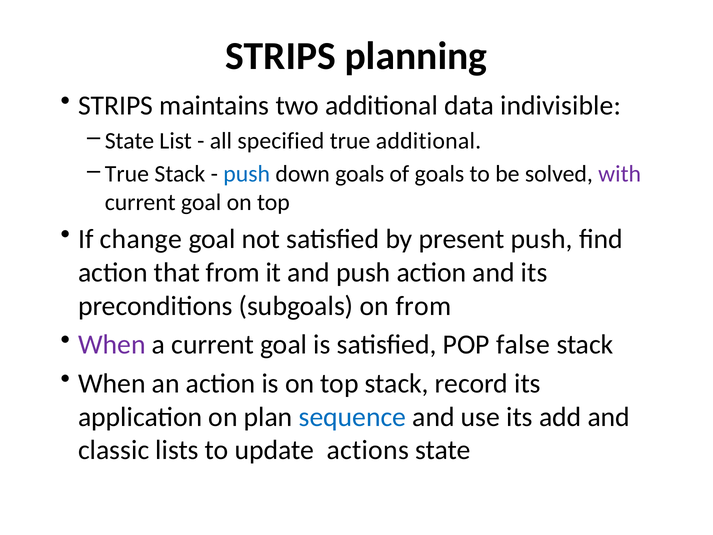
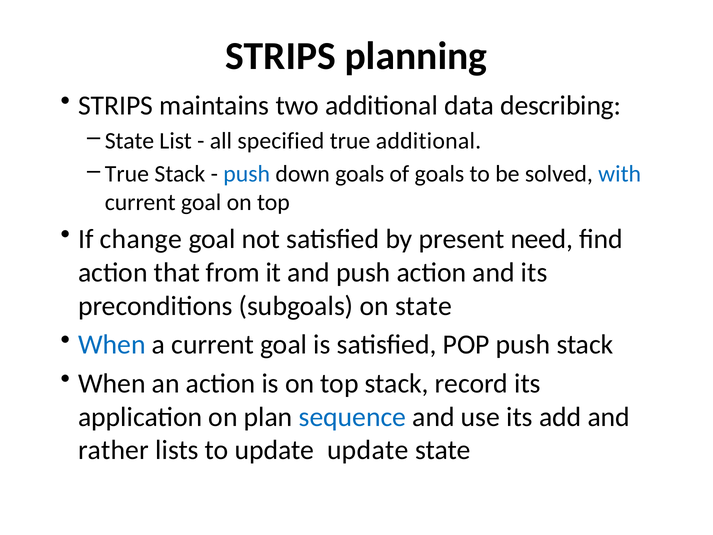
indivisible: indivisible -> describing
with colour: purple -> blue
present push: push -> need
on from: from -> state
When at (112, 345) colour: purple -> blue
POP false: false -> push
classic: classic -> rather
update actions: actions -> update
